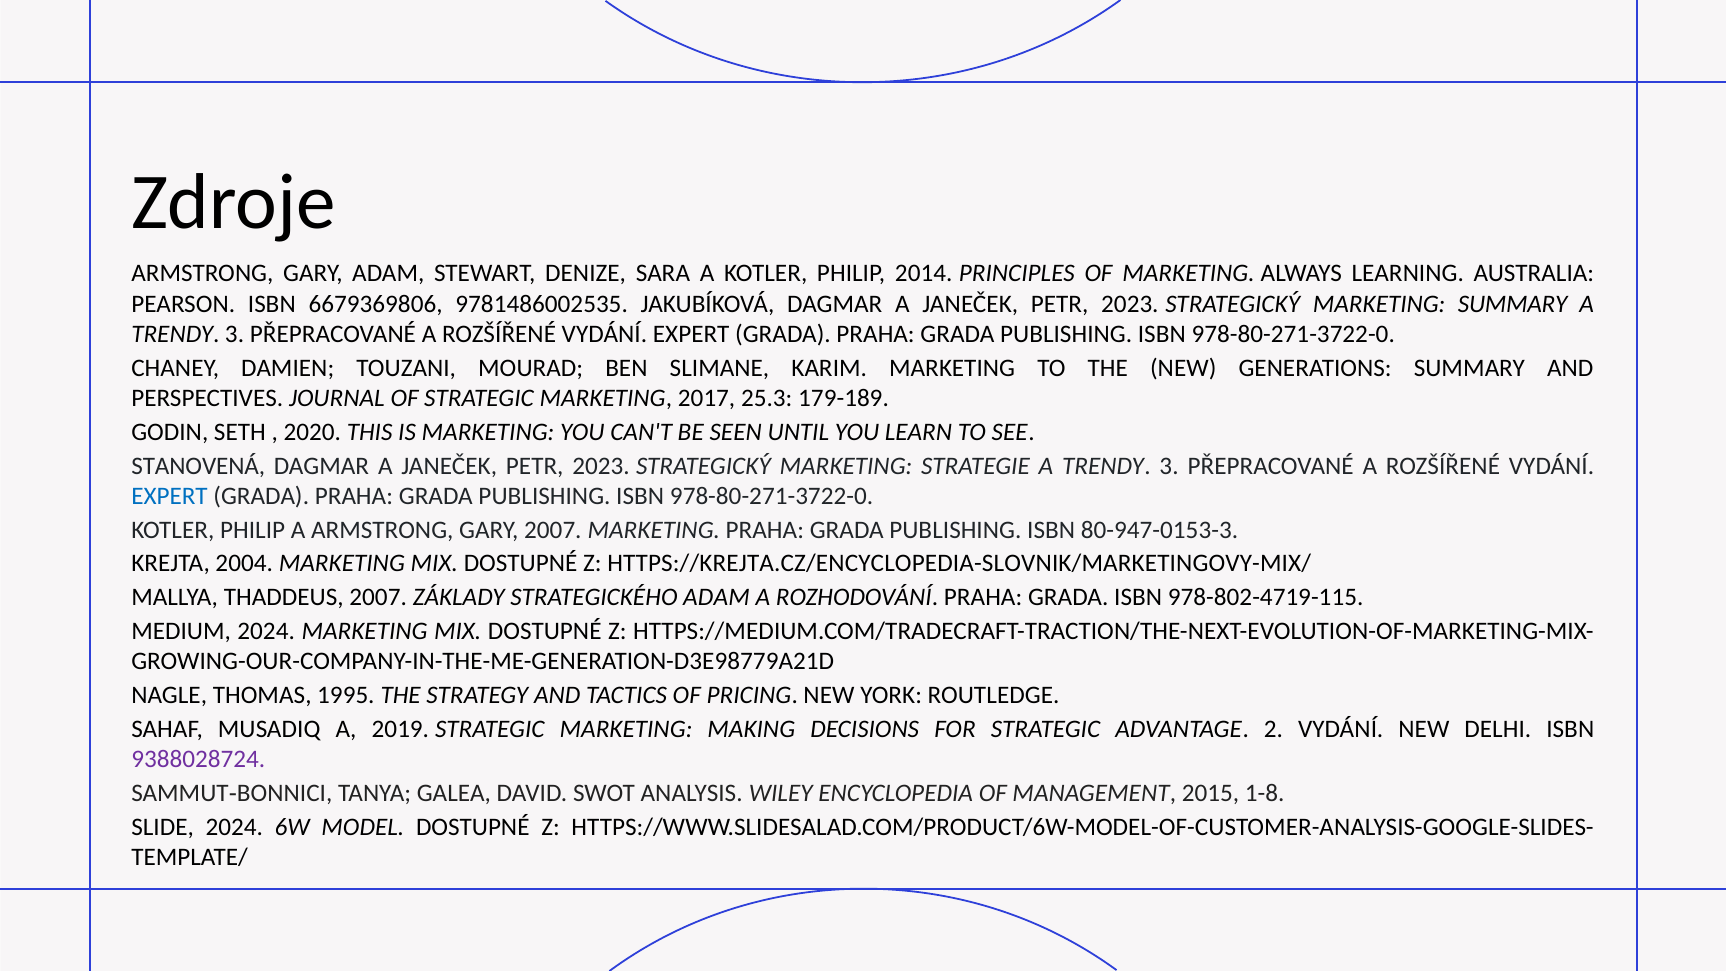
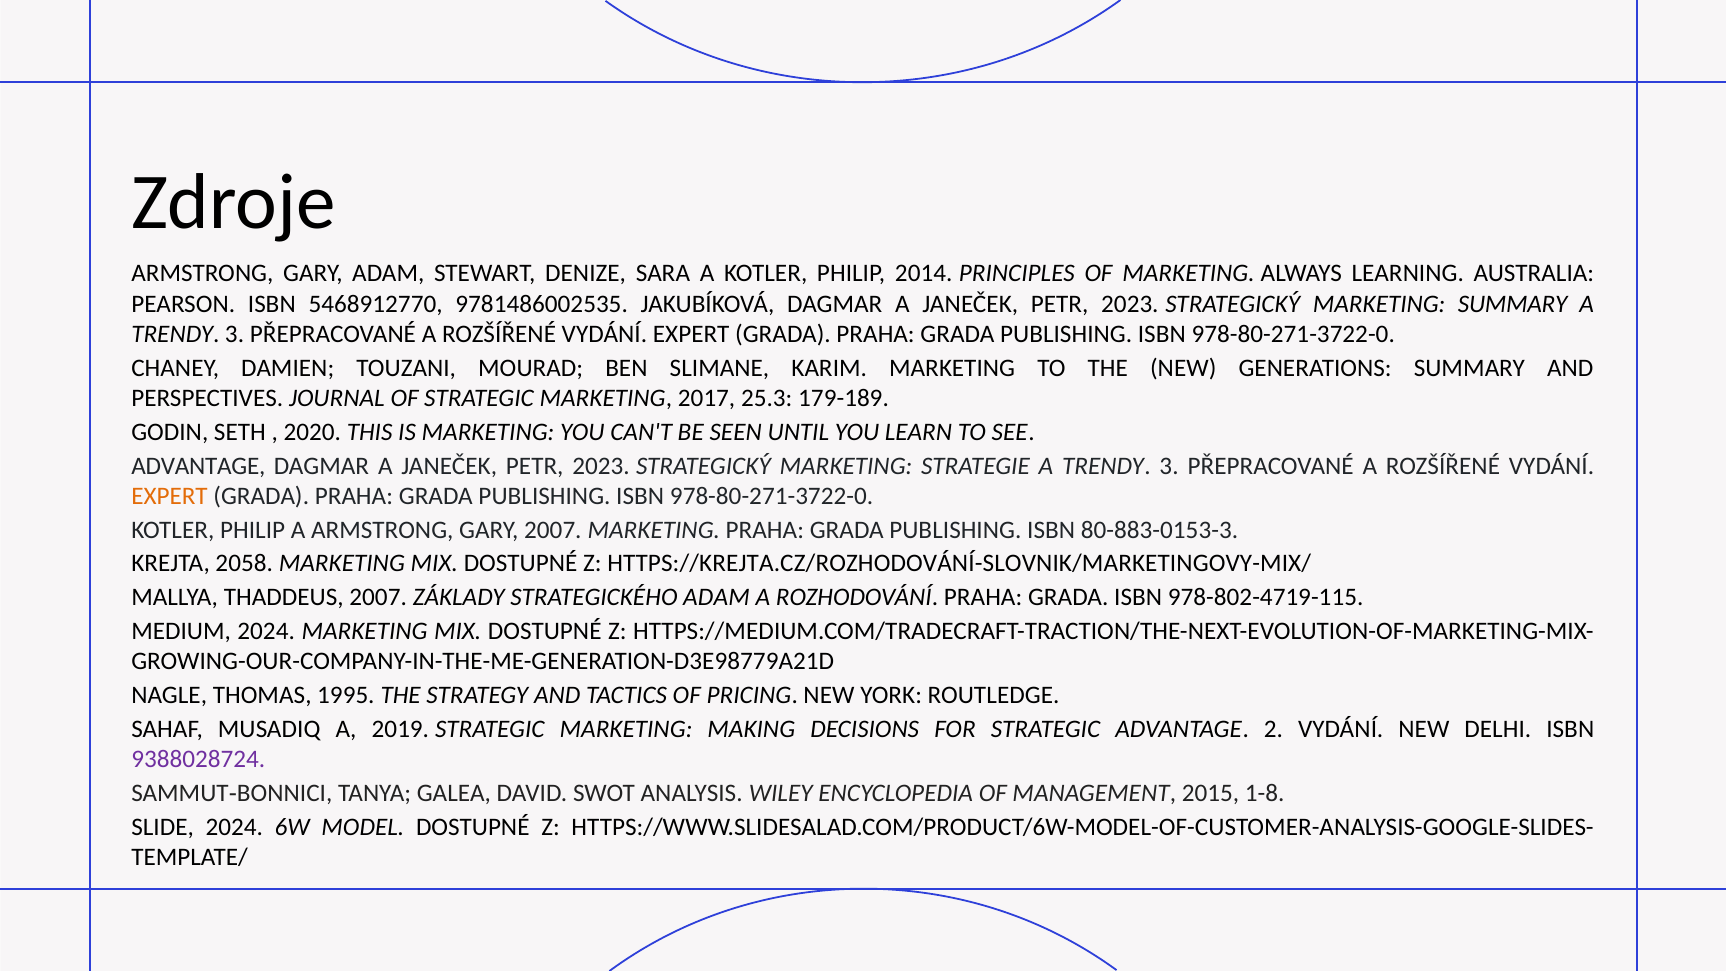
6679369806: 6679369806 -> 5468912770
STANOVENÁ at (198, 466): STANOVENÁ -> ADVANTAGE
EXPERT at (169, 496) colour: blue -> orange
80-947-0153-3: 80-947-0153-3 -> 80-883-0153-3
2004: 2004 -> 2058
HTTPS://KREJTA.CZ/ENCYCLOPEDIA-SLOVNIK/MARKETINGOVY-MIX/: HTTPS://KREJTA.CZ/ENCYCLOPEDIA-SLOVNIK/MARKETINGOVY-MIX/ -> HTTPS://KREJTA.CZ/ROZHODOVÁNÍ-SLOVNIK/MARKETINGOVY-MIX/
